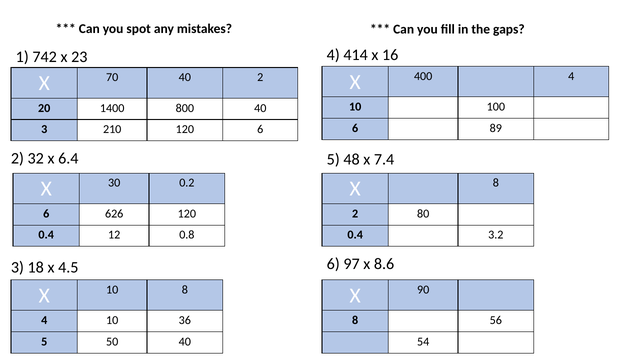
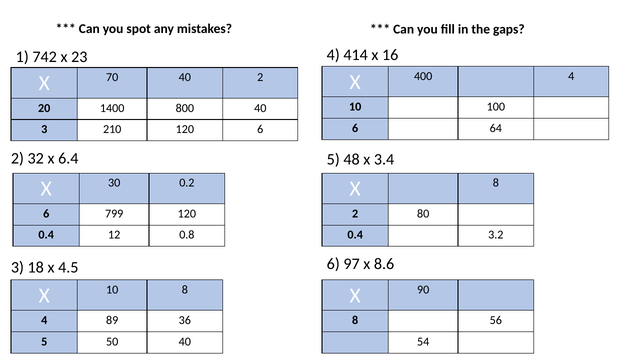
89: 89 -> 64
7.4: 7.4 -> 3.4
626: 626 -> 799
10 at (112, 321): 10 -> 89
